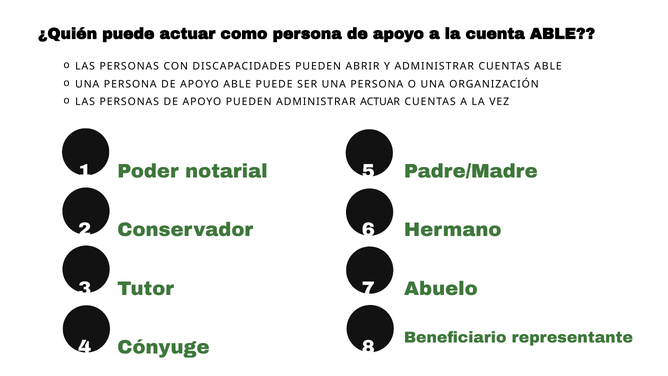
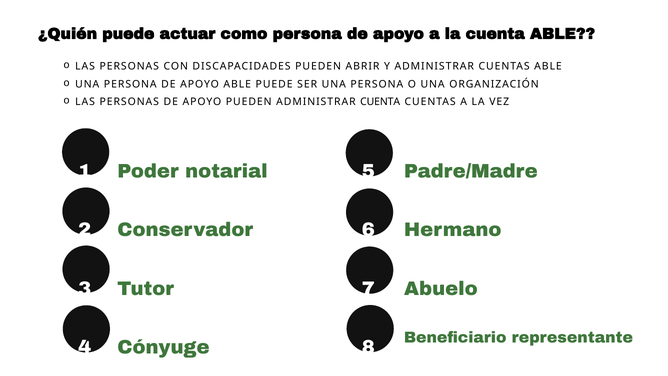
ADMINISTRAR ACTUAR: ACTUAR -> CUENTA
